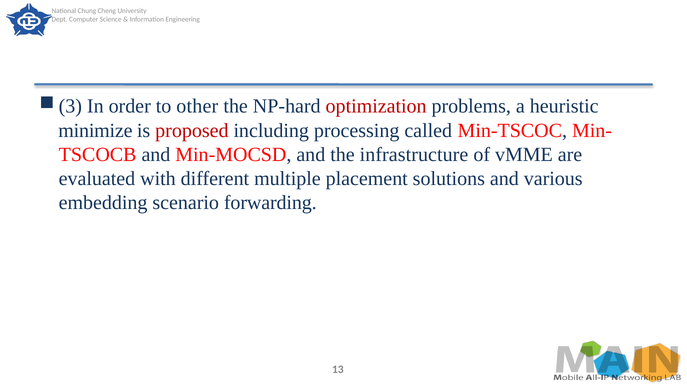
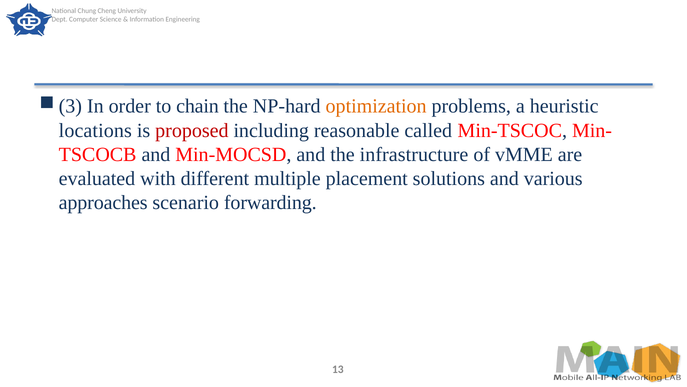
other: other -> chain
optimization colour: red -> orange
minimize: minimize -> locations
processing: processing -> reasonable
embedding: embedding -> approaches
